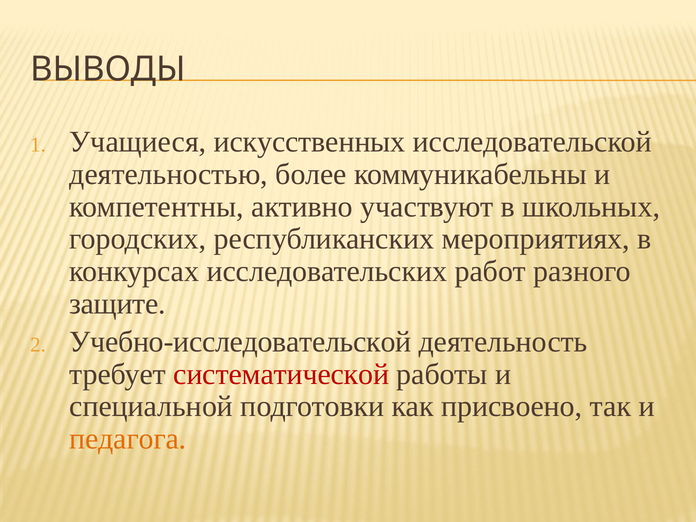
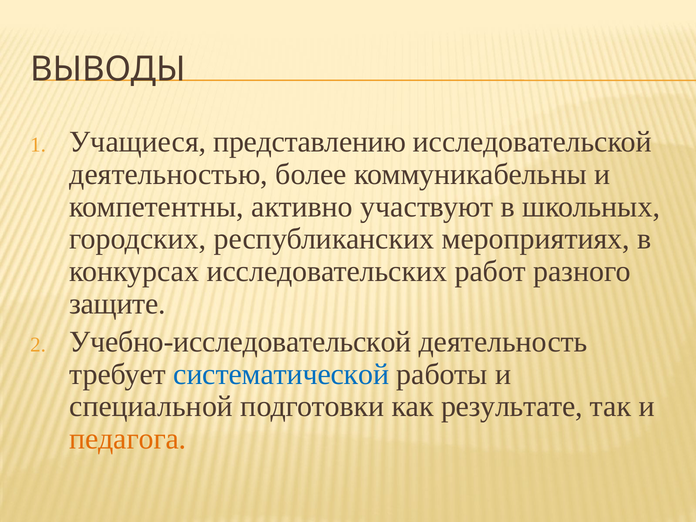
искусственных: искусственных -> представлению
систематической colour: red -> blue
присвоено: присвоено -> результате
